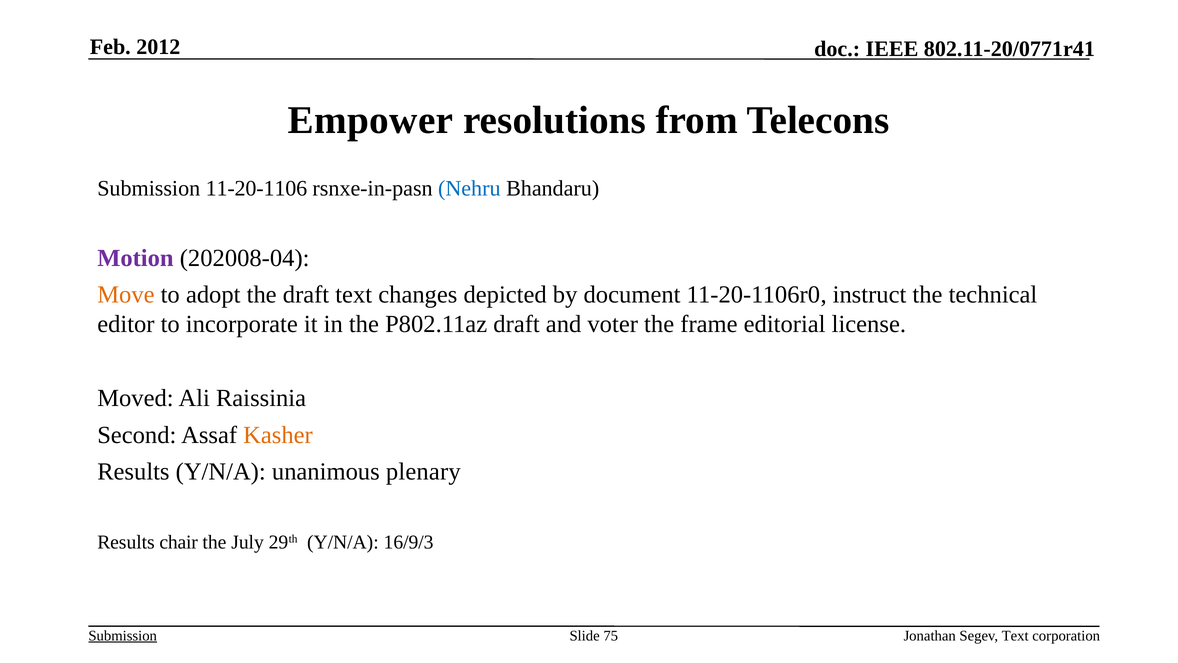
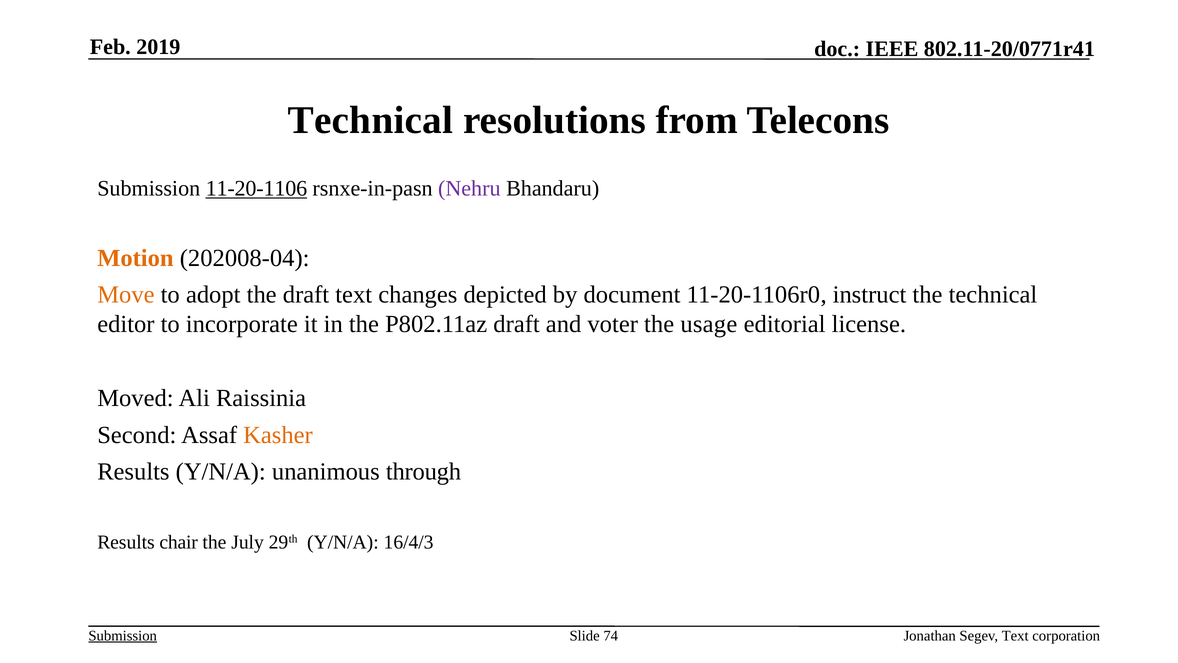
2012: 2012 -> 2019
Empower at (370, 120): Empower -> Technical
11-20-1106 underline: none -> present
Nehru colour: blue -> purple
Motion colour: purple -> orange
frame: frame -> usage
plenary: plenary -> through
16/9/3: 16/9/3 -> 16/4/3
75: 75 -> 74
